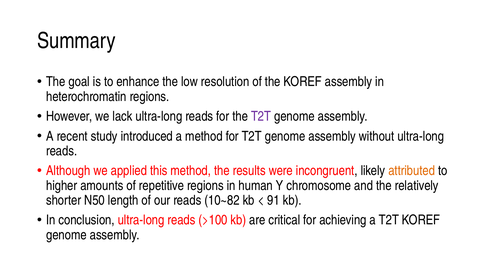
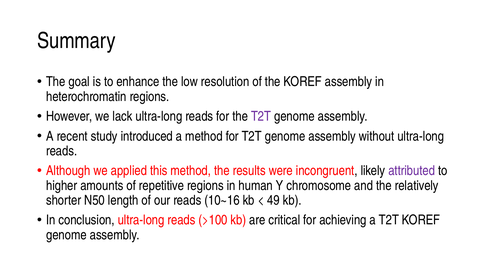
attributed colour: orange -> purple
10~82: 10~82 -> 10~16
91: 91 -> 49
